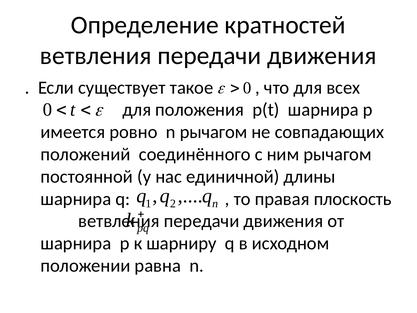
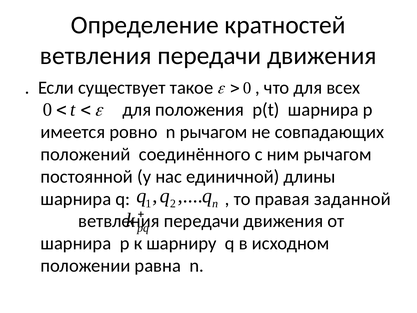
плоскость: плоскость -> заданной
